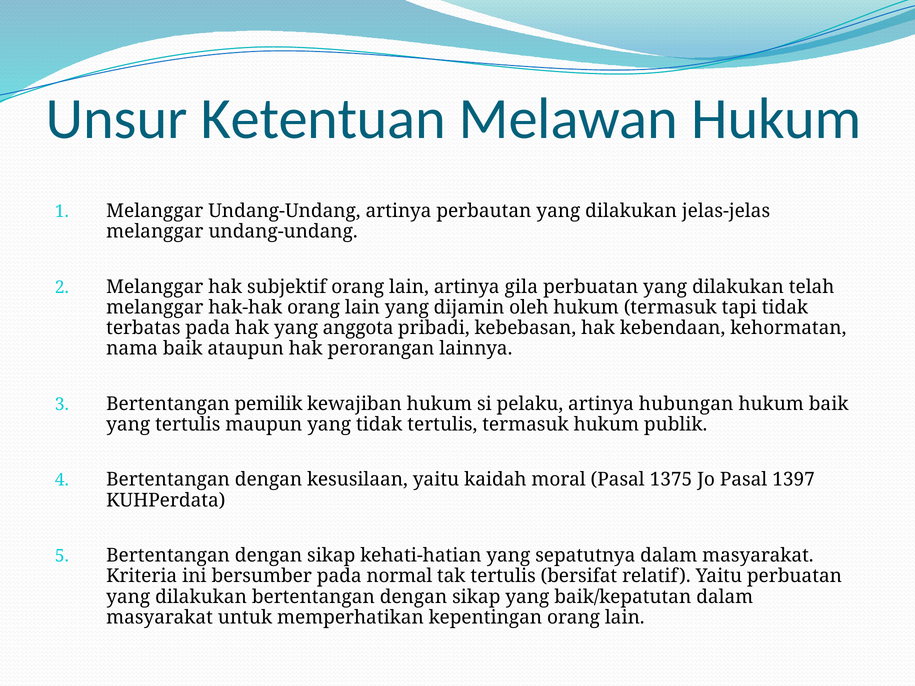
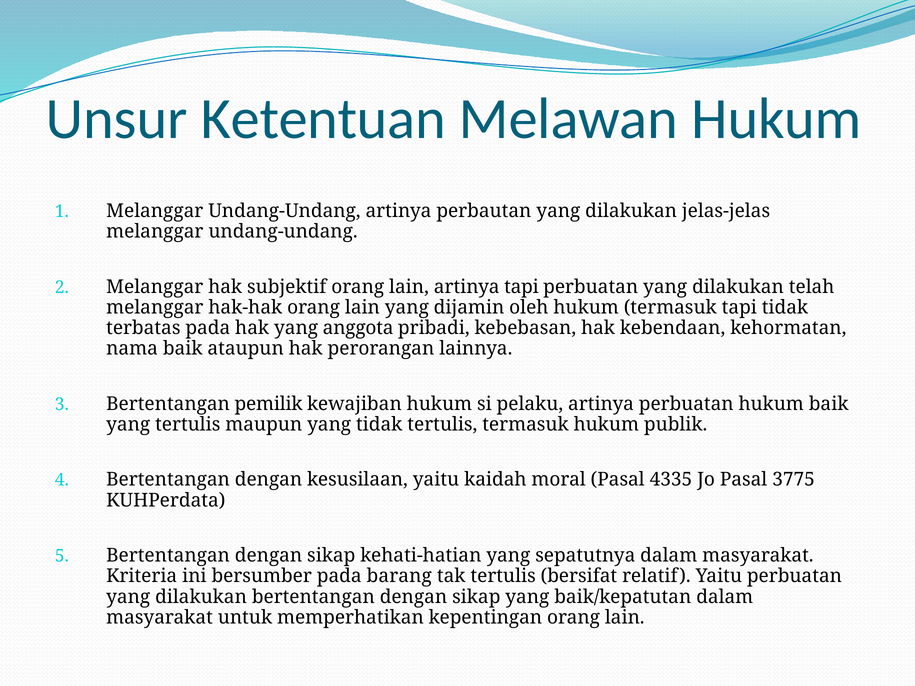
artinya gila: gila -> tapi
artinya hubungan: hubungan -> perbuatan
1375: 1375 -> 4335
1397: 1397 -> 3775
normal: normal -> barang
